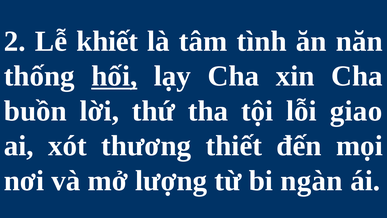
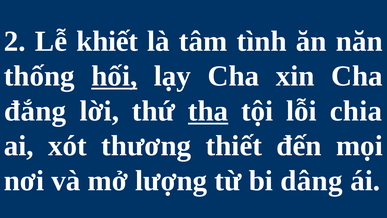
buồn: buồn -> đắng
tha underline: none -> present
giao: giao -> chia
ngàn: ngàn -> dâng
